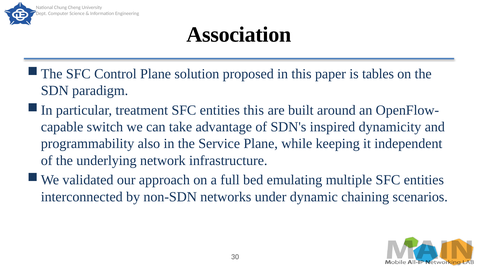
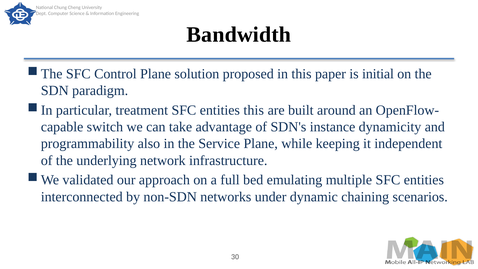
Association: Association -> Bandwidth
tables: tables -> initial
inspired: inspired -> instance
